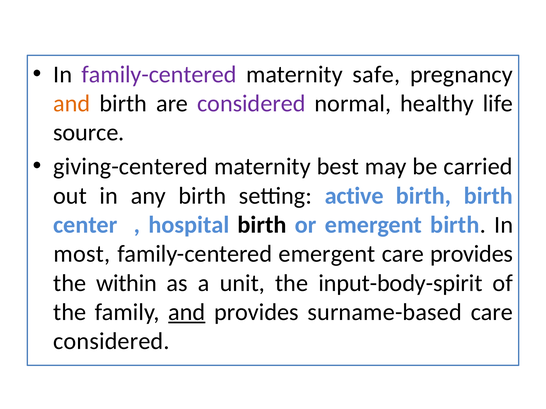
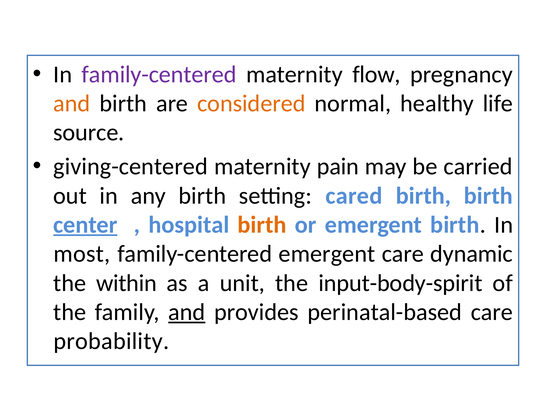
safe: safe -> flow
considered at (251, 104) colour: purple -> orange
best: best -> pain
active: active -> cared
center underline: none -> present
birth at (262, 225) colour: black -> orange
care provides: provides -> dynamic
surname-based: surname-based -> perinatal-based
considered at (111, 342): considered -> probability
